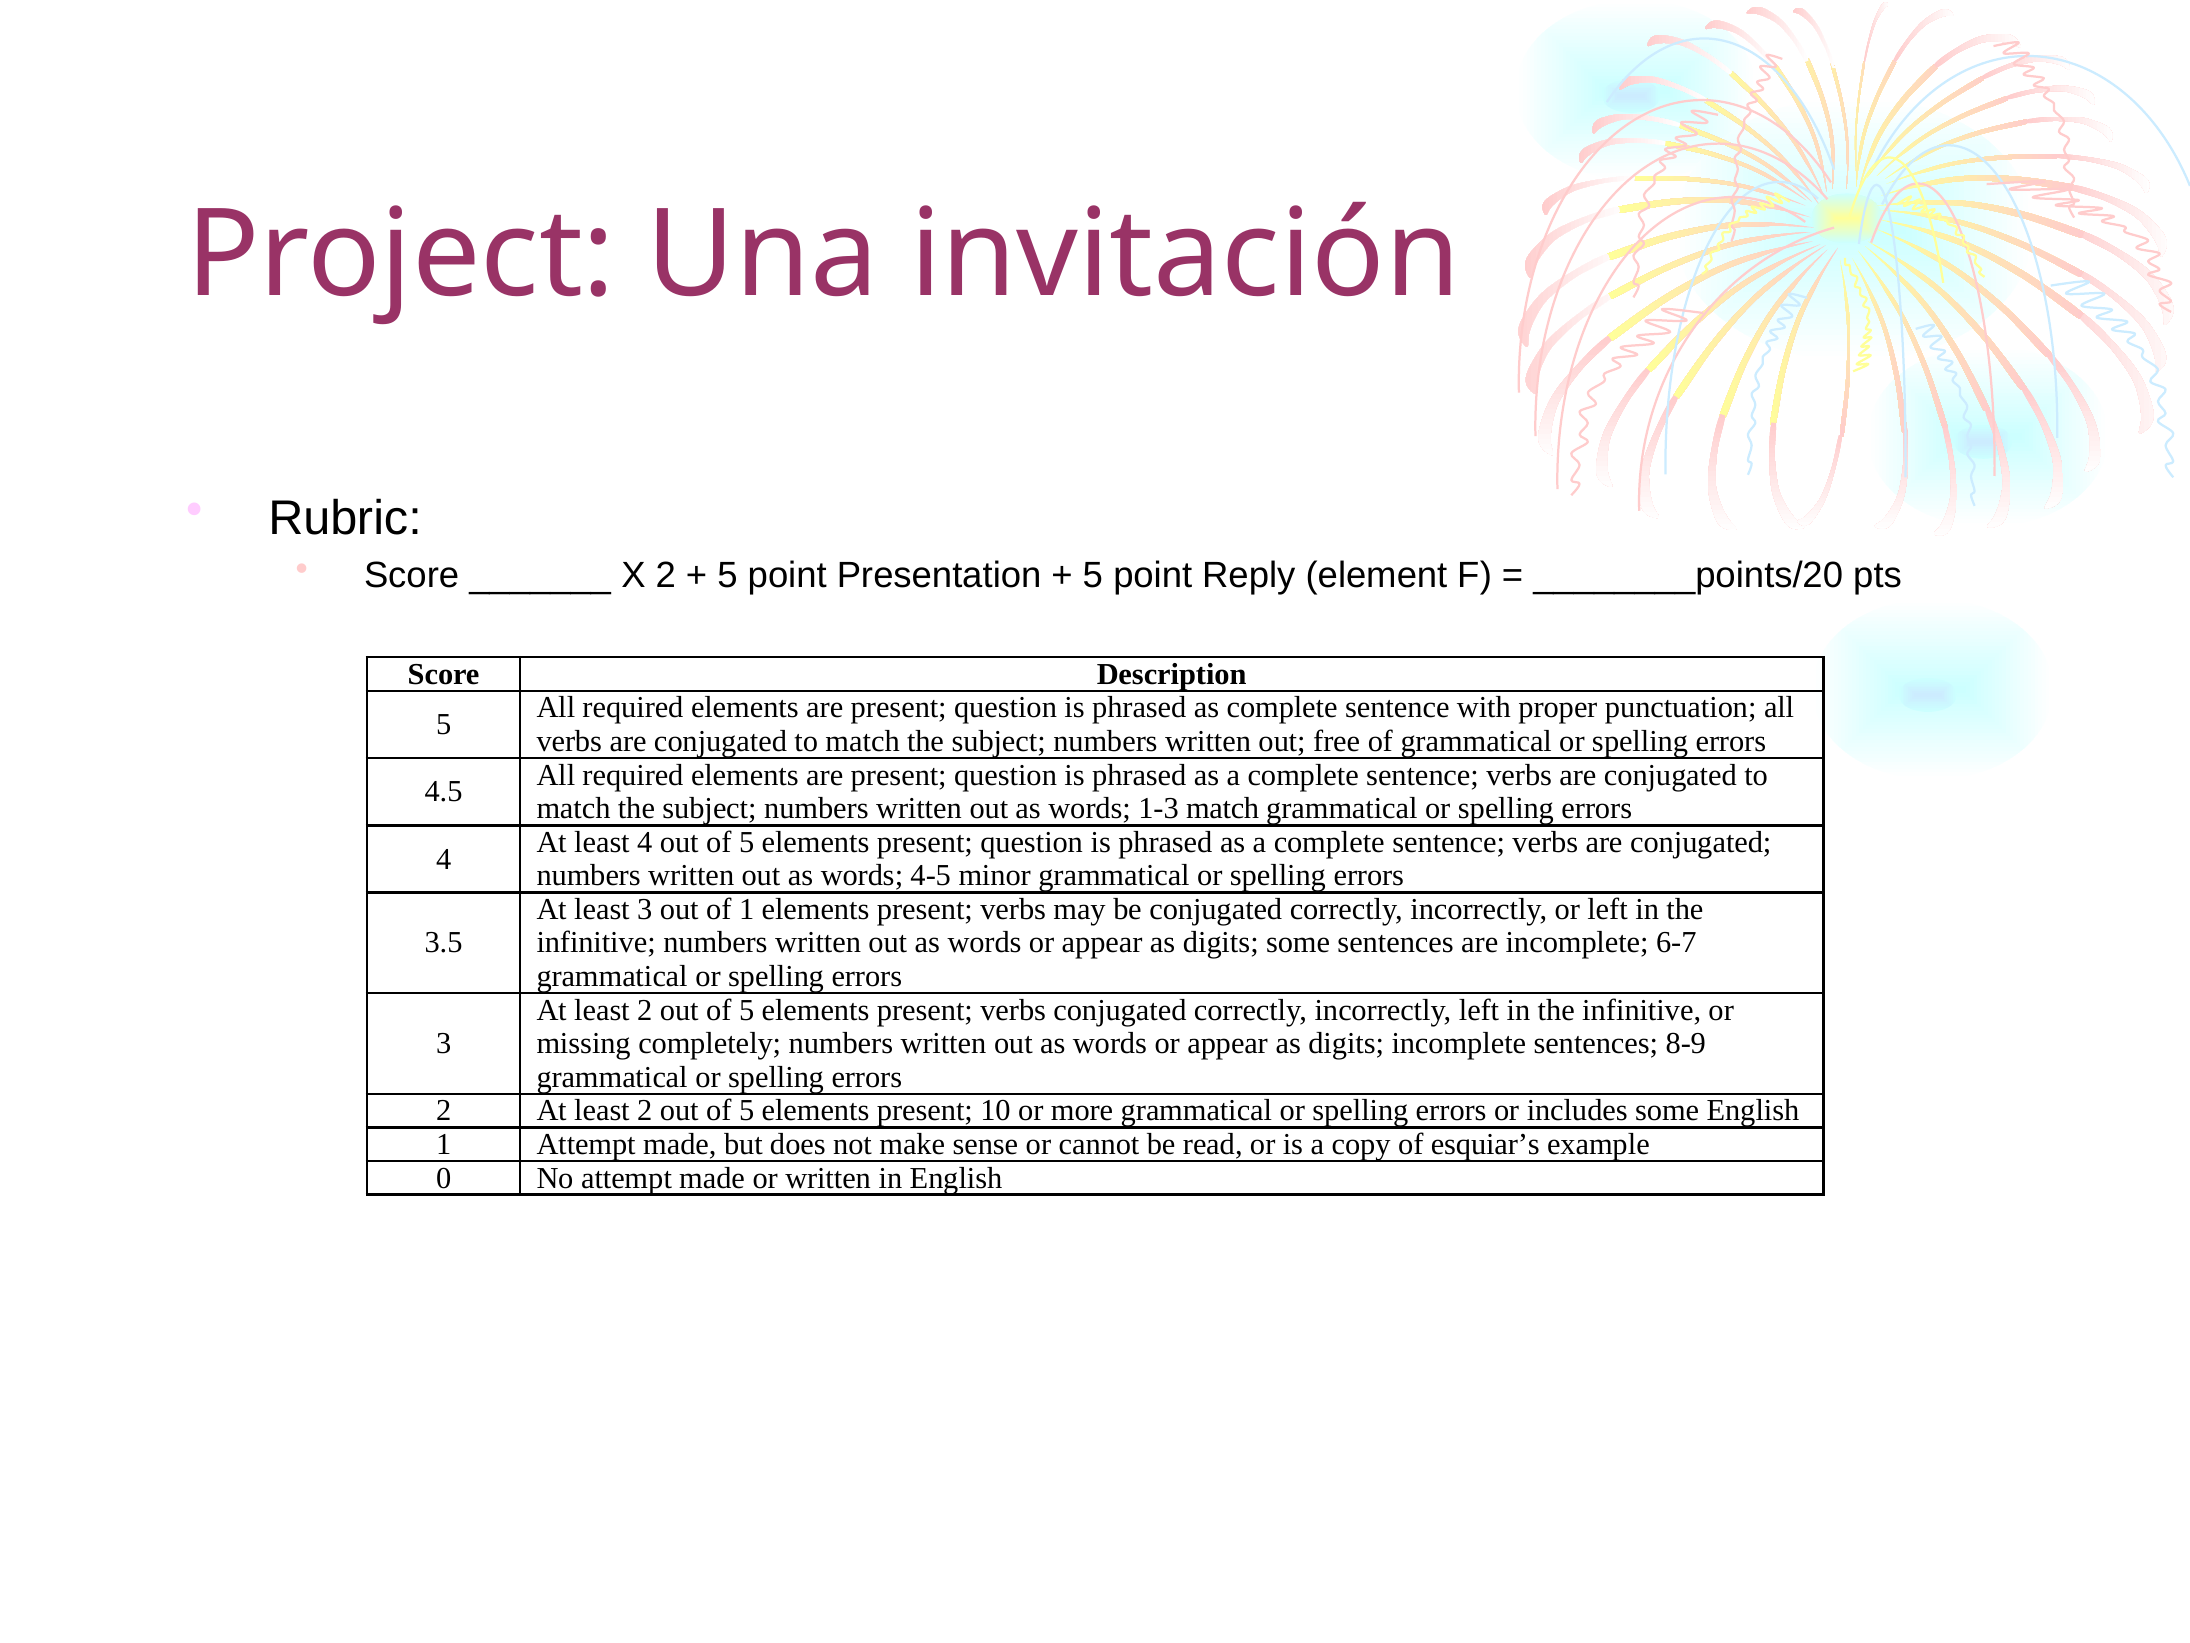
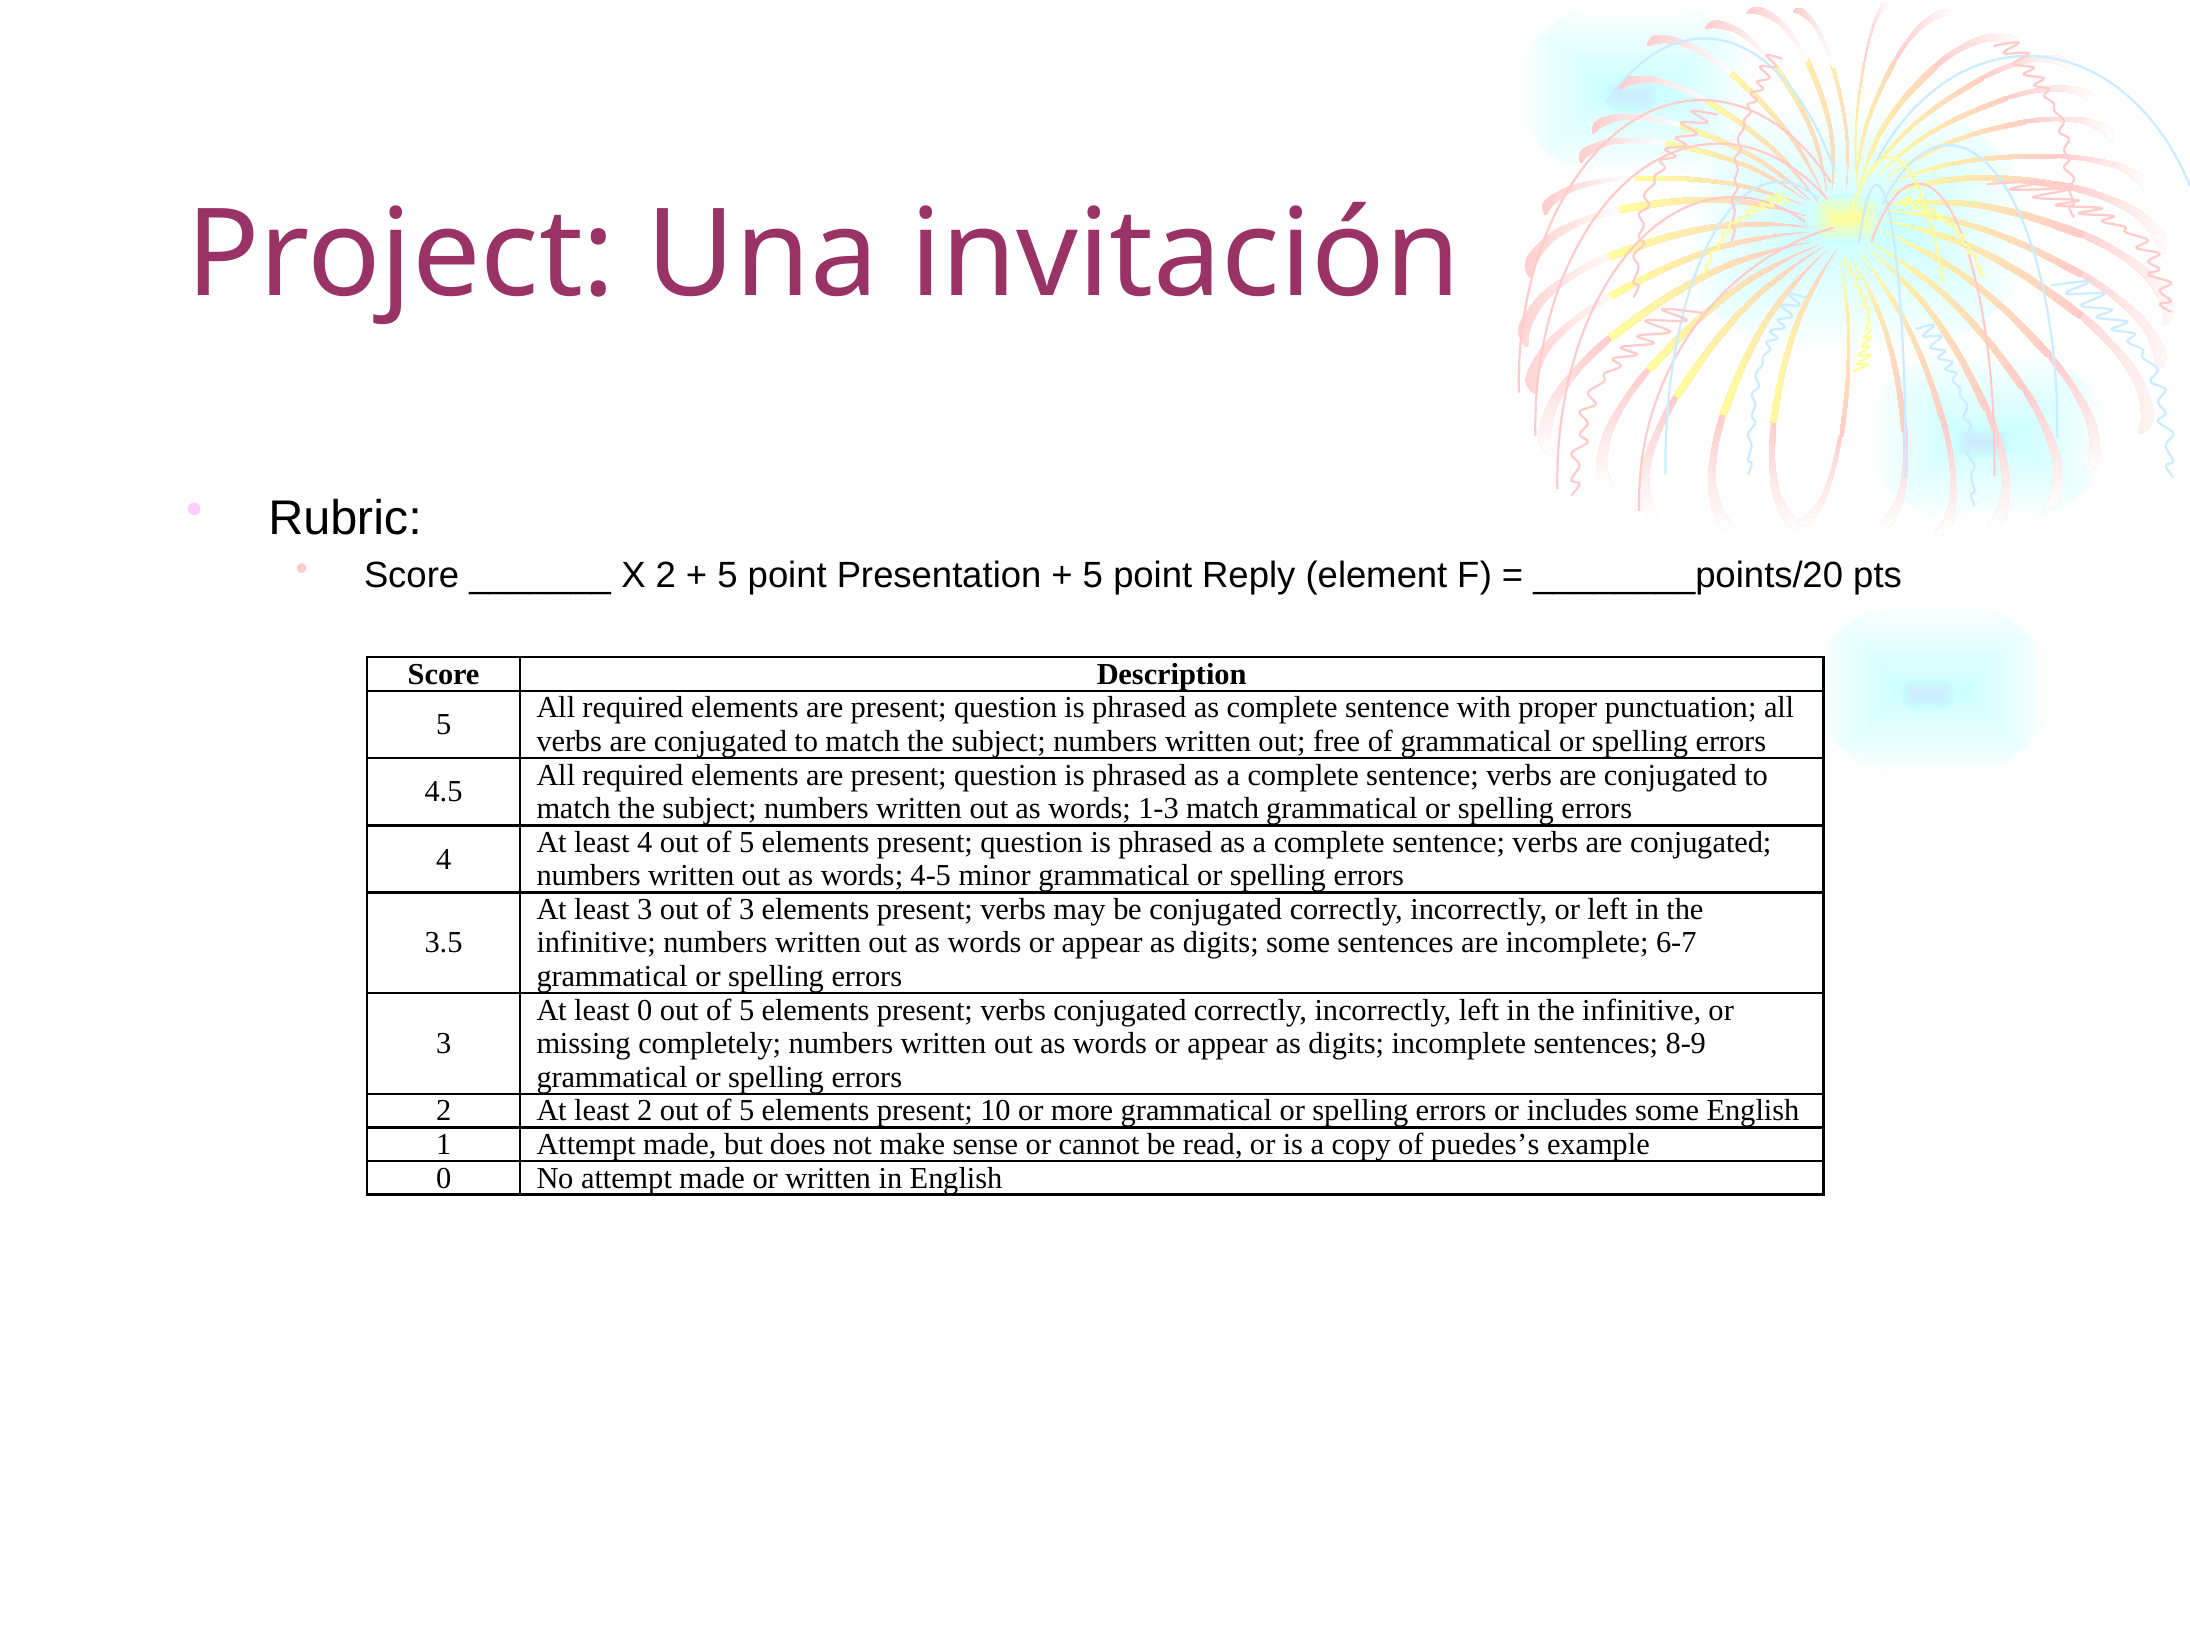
of 1: 1 -> 3
2 at (645, 1010): 2 -> 0
esquiar’s: esquiar’s -> puedes’s
